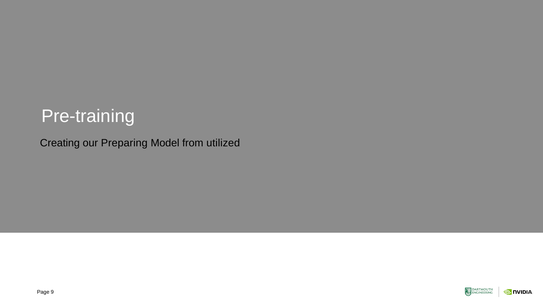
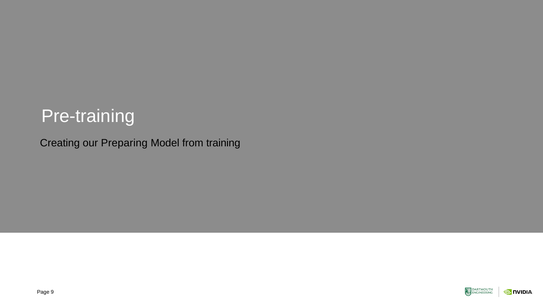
utilized: utilized -> training
